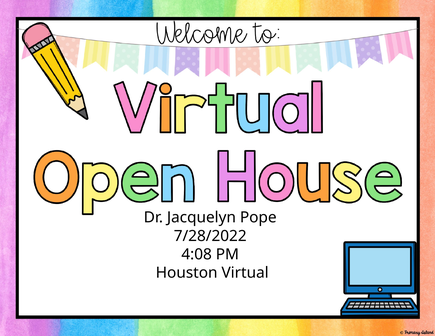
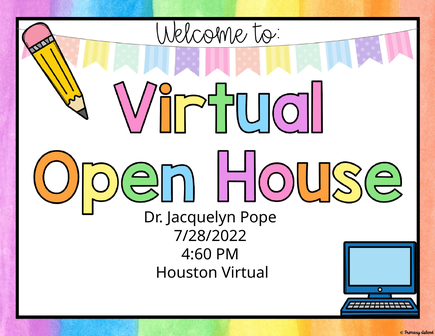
4:08: 4:08 -> 4:60
